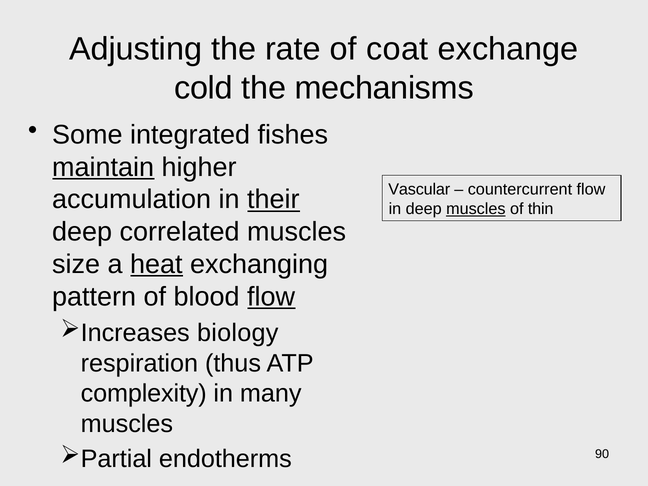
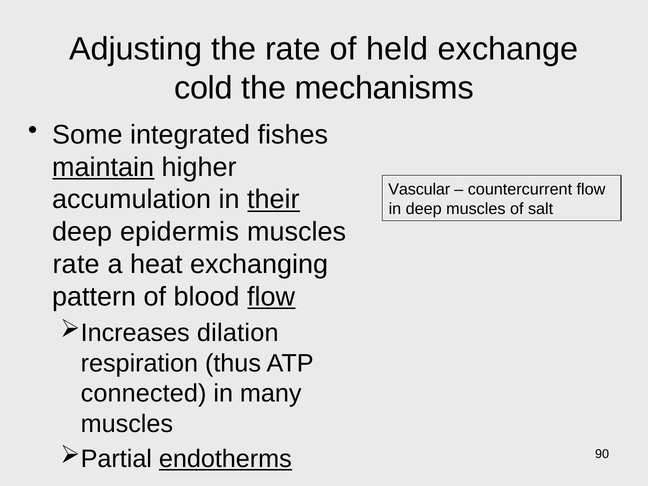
coat: coat -> held
muscles at (476, 209) underline: present -> none
thin: thin -> salt
correlated: correlated -> epidermis
size at (76, 264): size -> rate
heat underline: present -> none
biology: biology -> dilation
complexity: complexity -> connected
endotherms underline: none -> present
